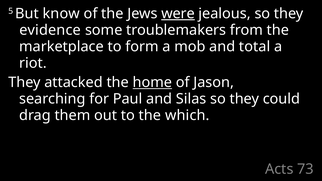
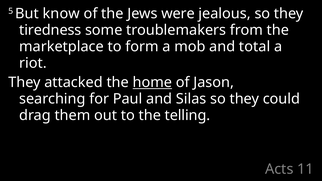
were underline: present -> none
evidence: evidence -> tiredness
which: which -> telling
73: 73 -> 11
